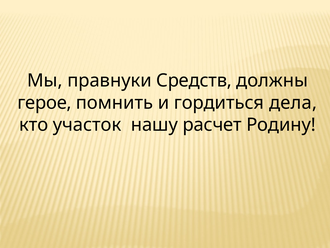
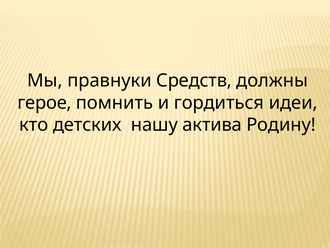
дела: дела -> идеи
участок: участок -> детских
расчет: расчет -> актива
